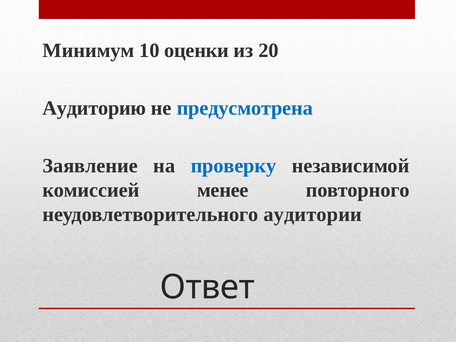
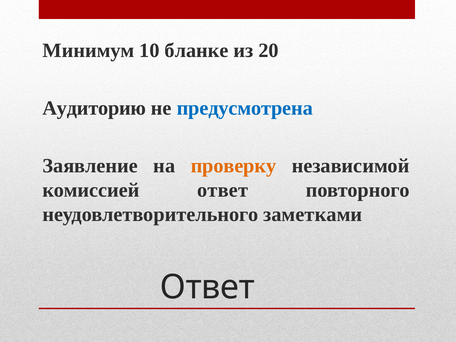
оценки: оценки -> бланке
проверку colour: blue -> orange
комиссией менее: менее -> ответ
аудитории: аудитории -> заметками
